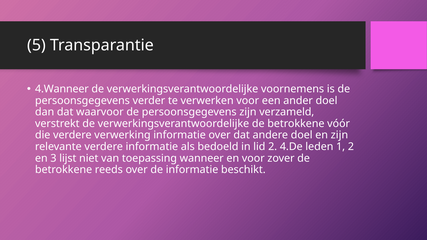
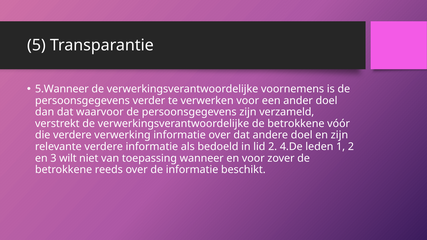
4.Wanneer: 4.Wanneer -> 5.Wanneer
lijst: lijst -> wilt
